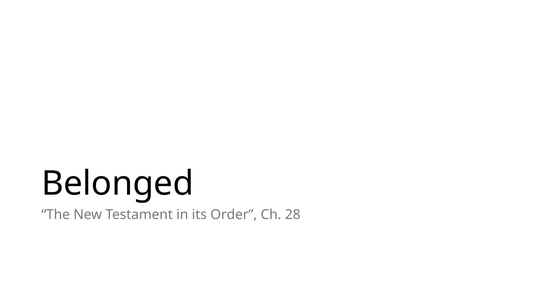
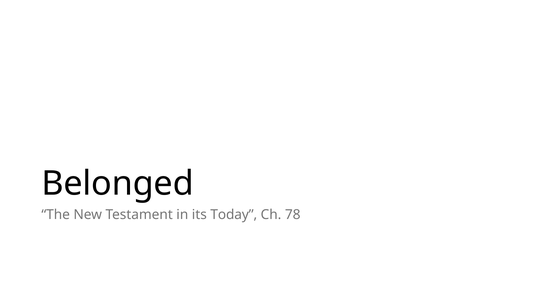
Order: Order -> Today
28: 28 -> 78
